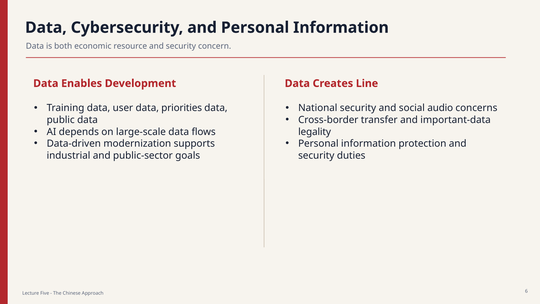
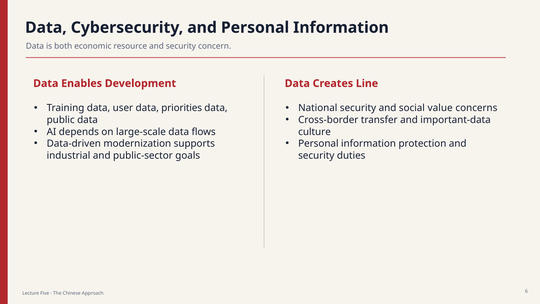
audio: audio -> value
legality: legality -> culture
